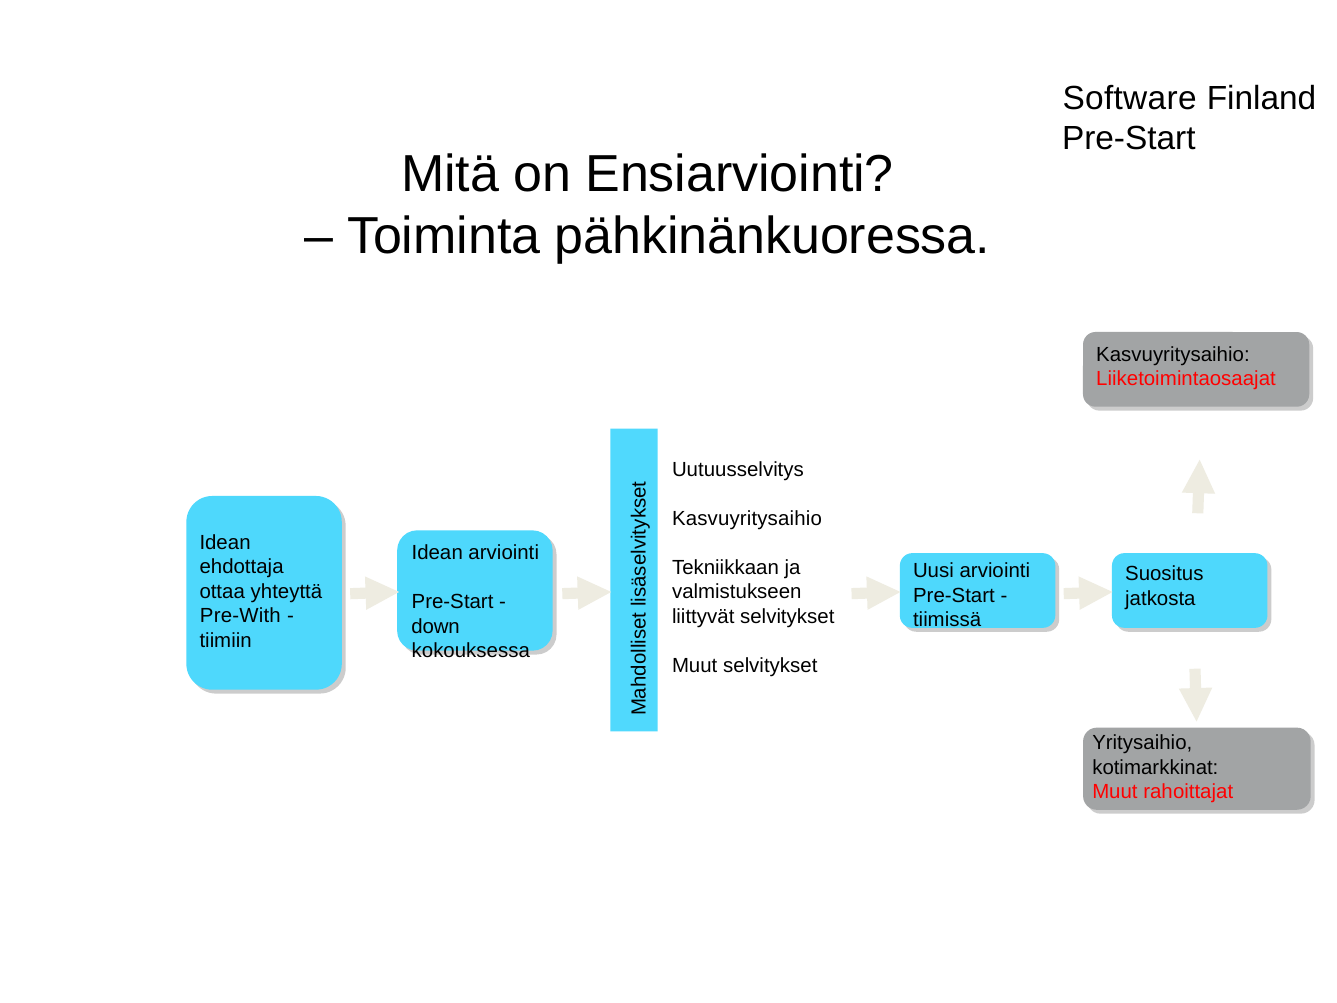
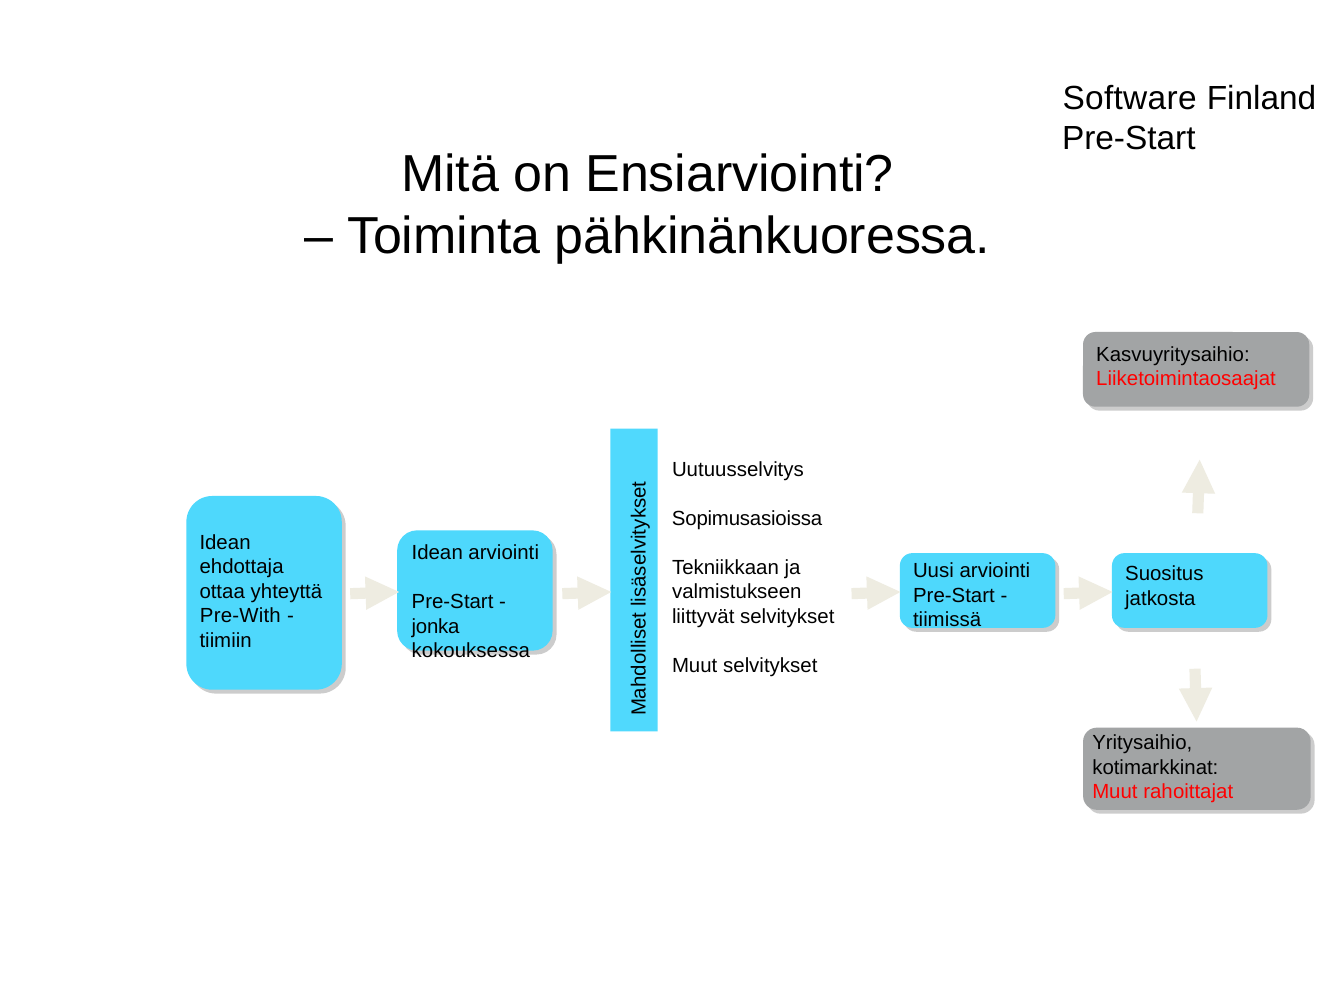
Kasvuyritysaihio at (747, 518): Kasvuyritysaihio -> Sopimusasioissa
down: down -> jonka
